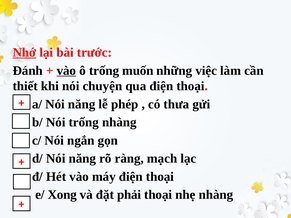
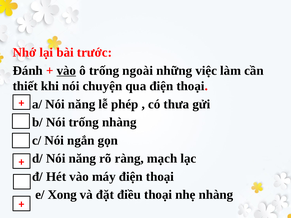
Nhớ underline: present -> none
muốn: muốn -> ngoài
phải: phải -> điều
